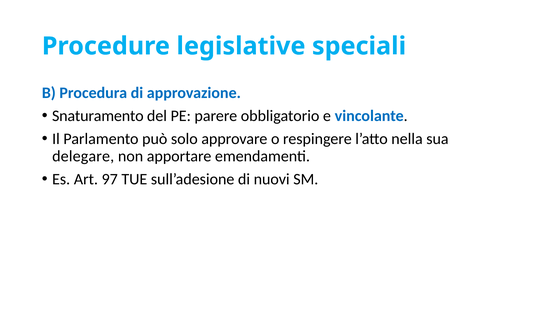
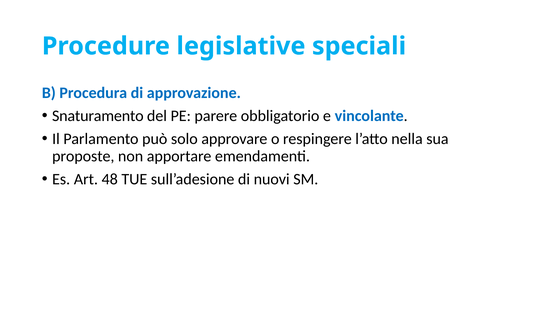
delegare: delegare -> proposte
97: 97 -> 48
